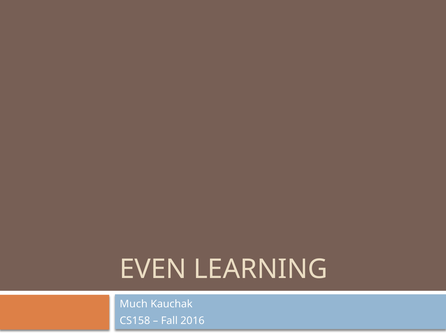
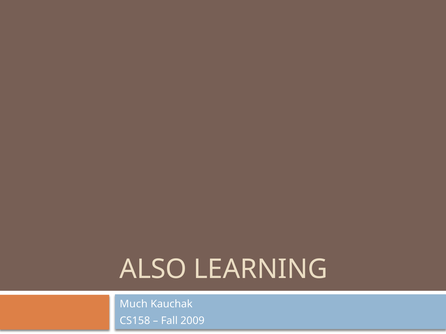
EVEN: EVEN -> ALSO
2016: 2016 -> 2009
